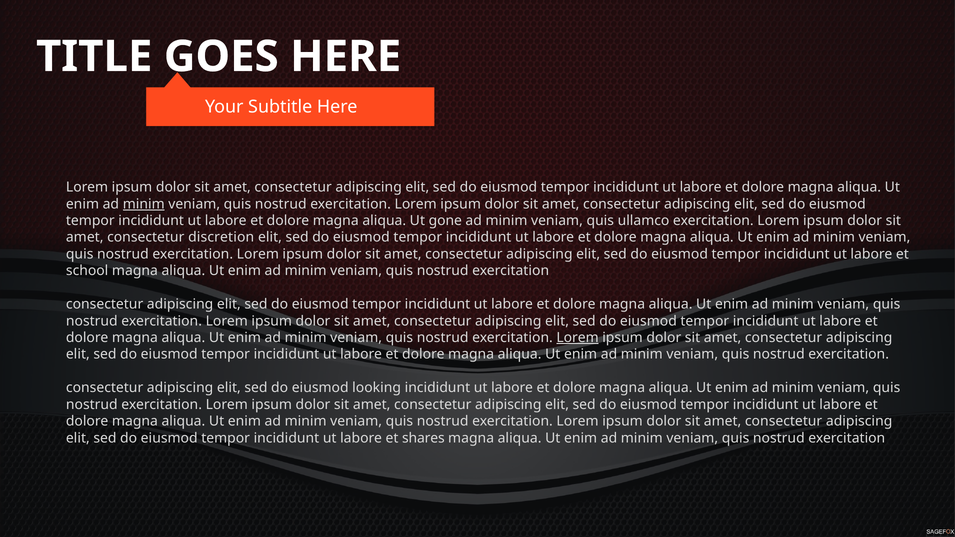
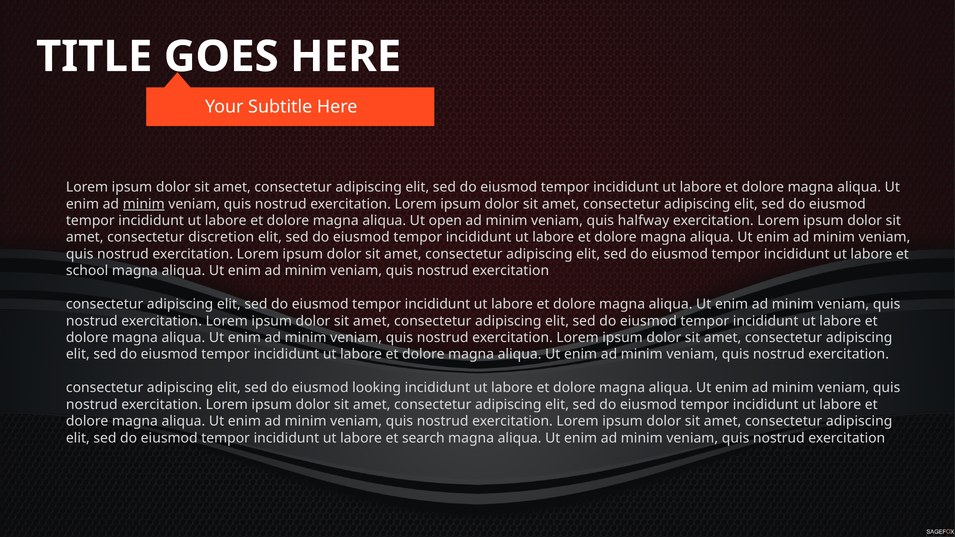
gone: gone -> open
ullamco: ullamco -> halfway
Lorem at (578, 338) underline: present -> none
shares: shares -> search
